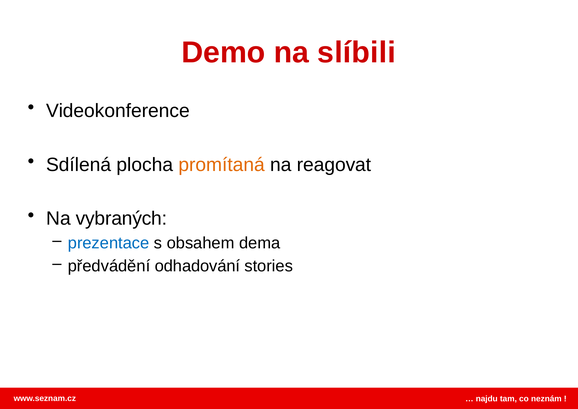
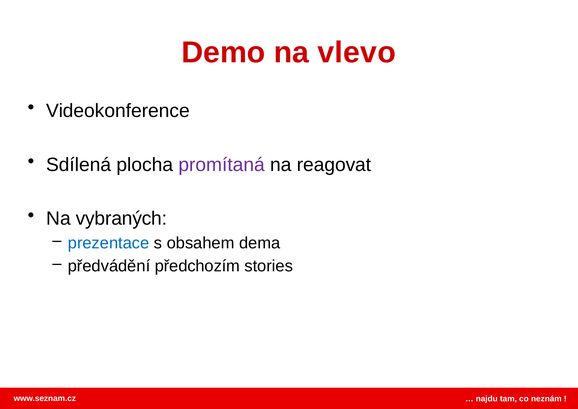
slíbili: slíbili -> vlevo
promítaná colour: orange -> purple
odhadování: odhadování -> předchozím
